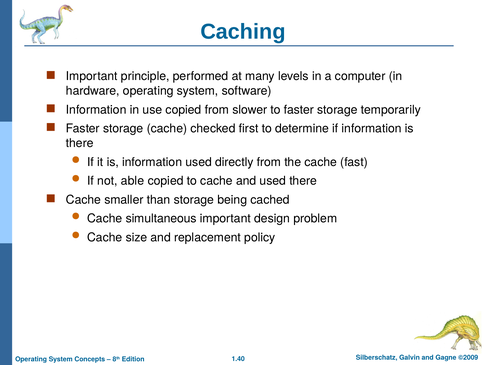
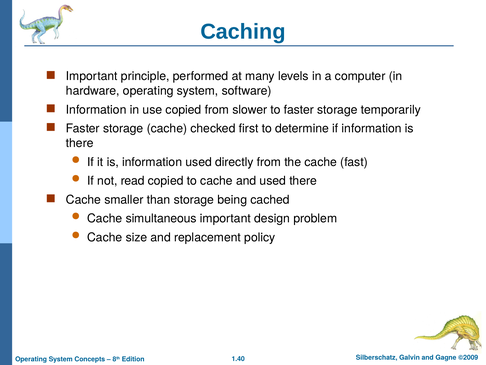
able: able -> read
